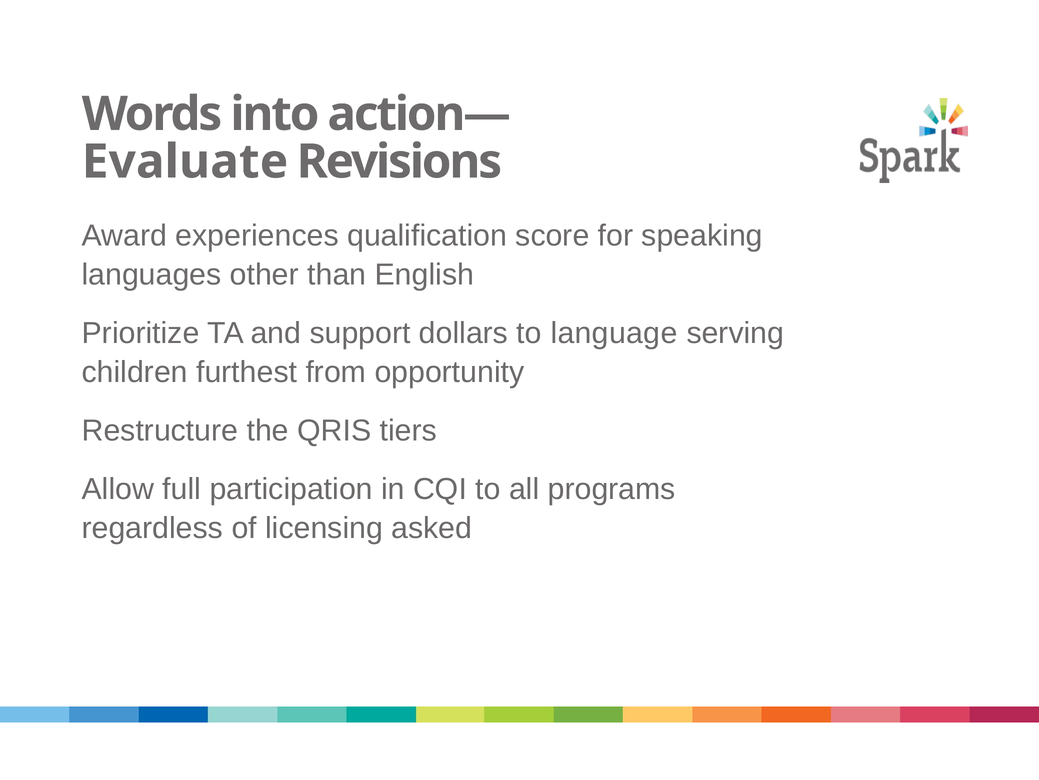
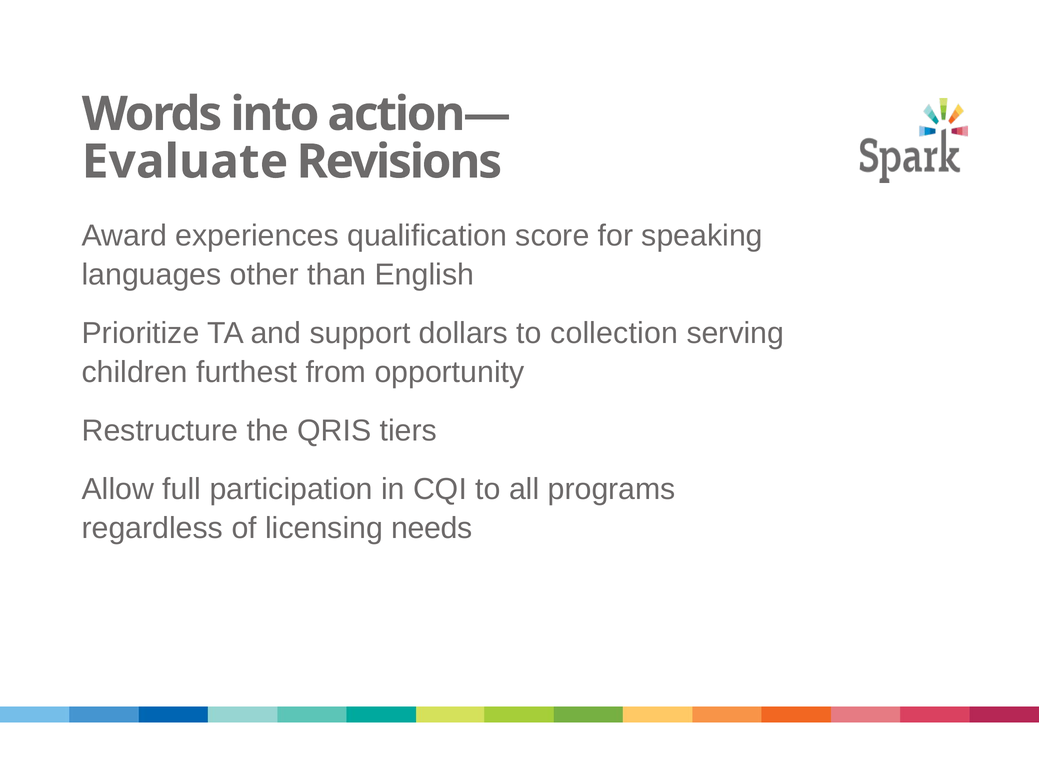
language: language -> collection
asked: asked -> needs
